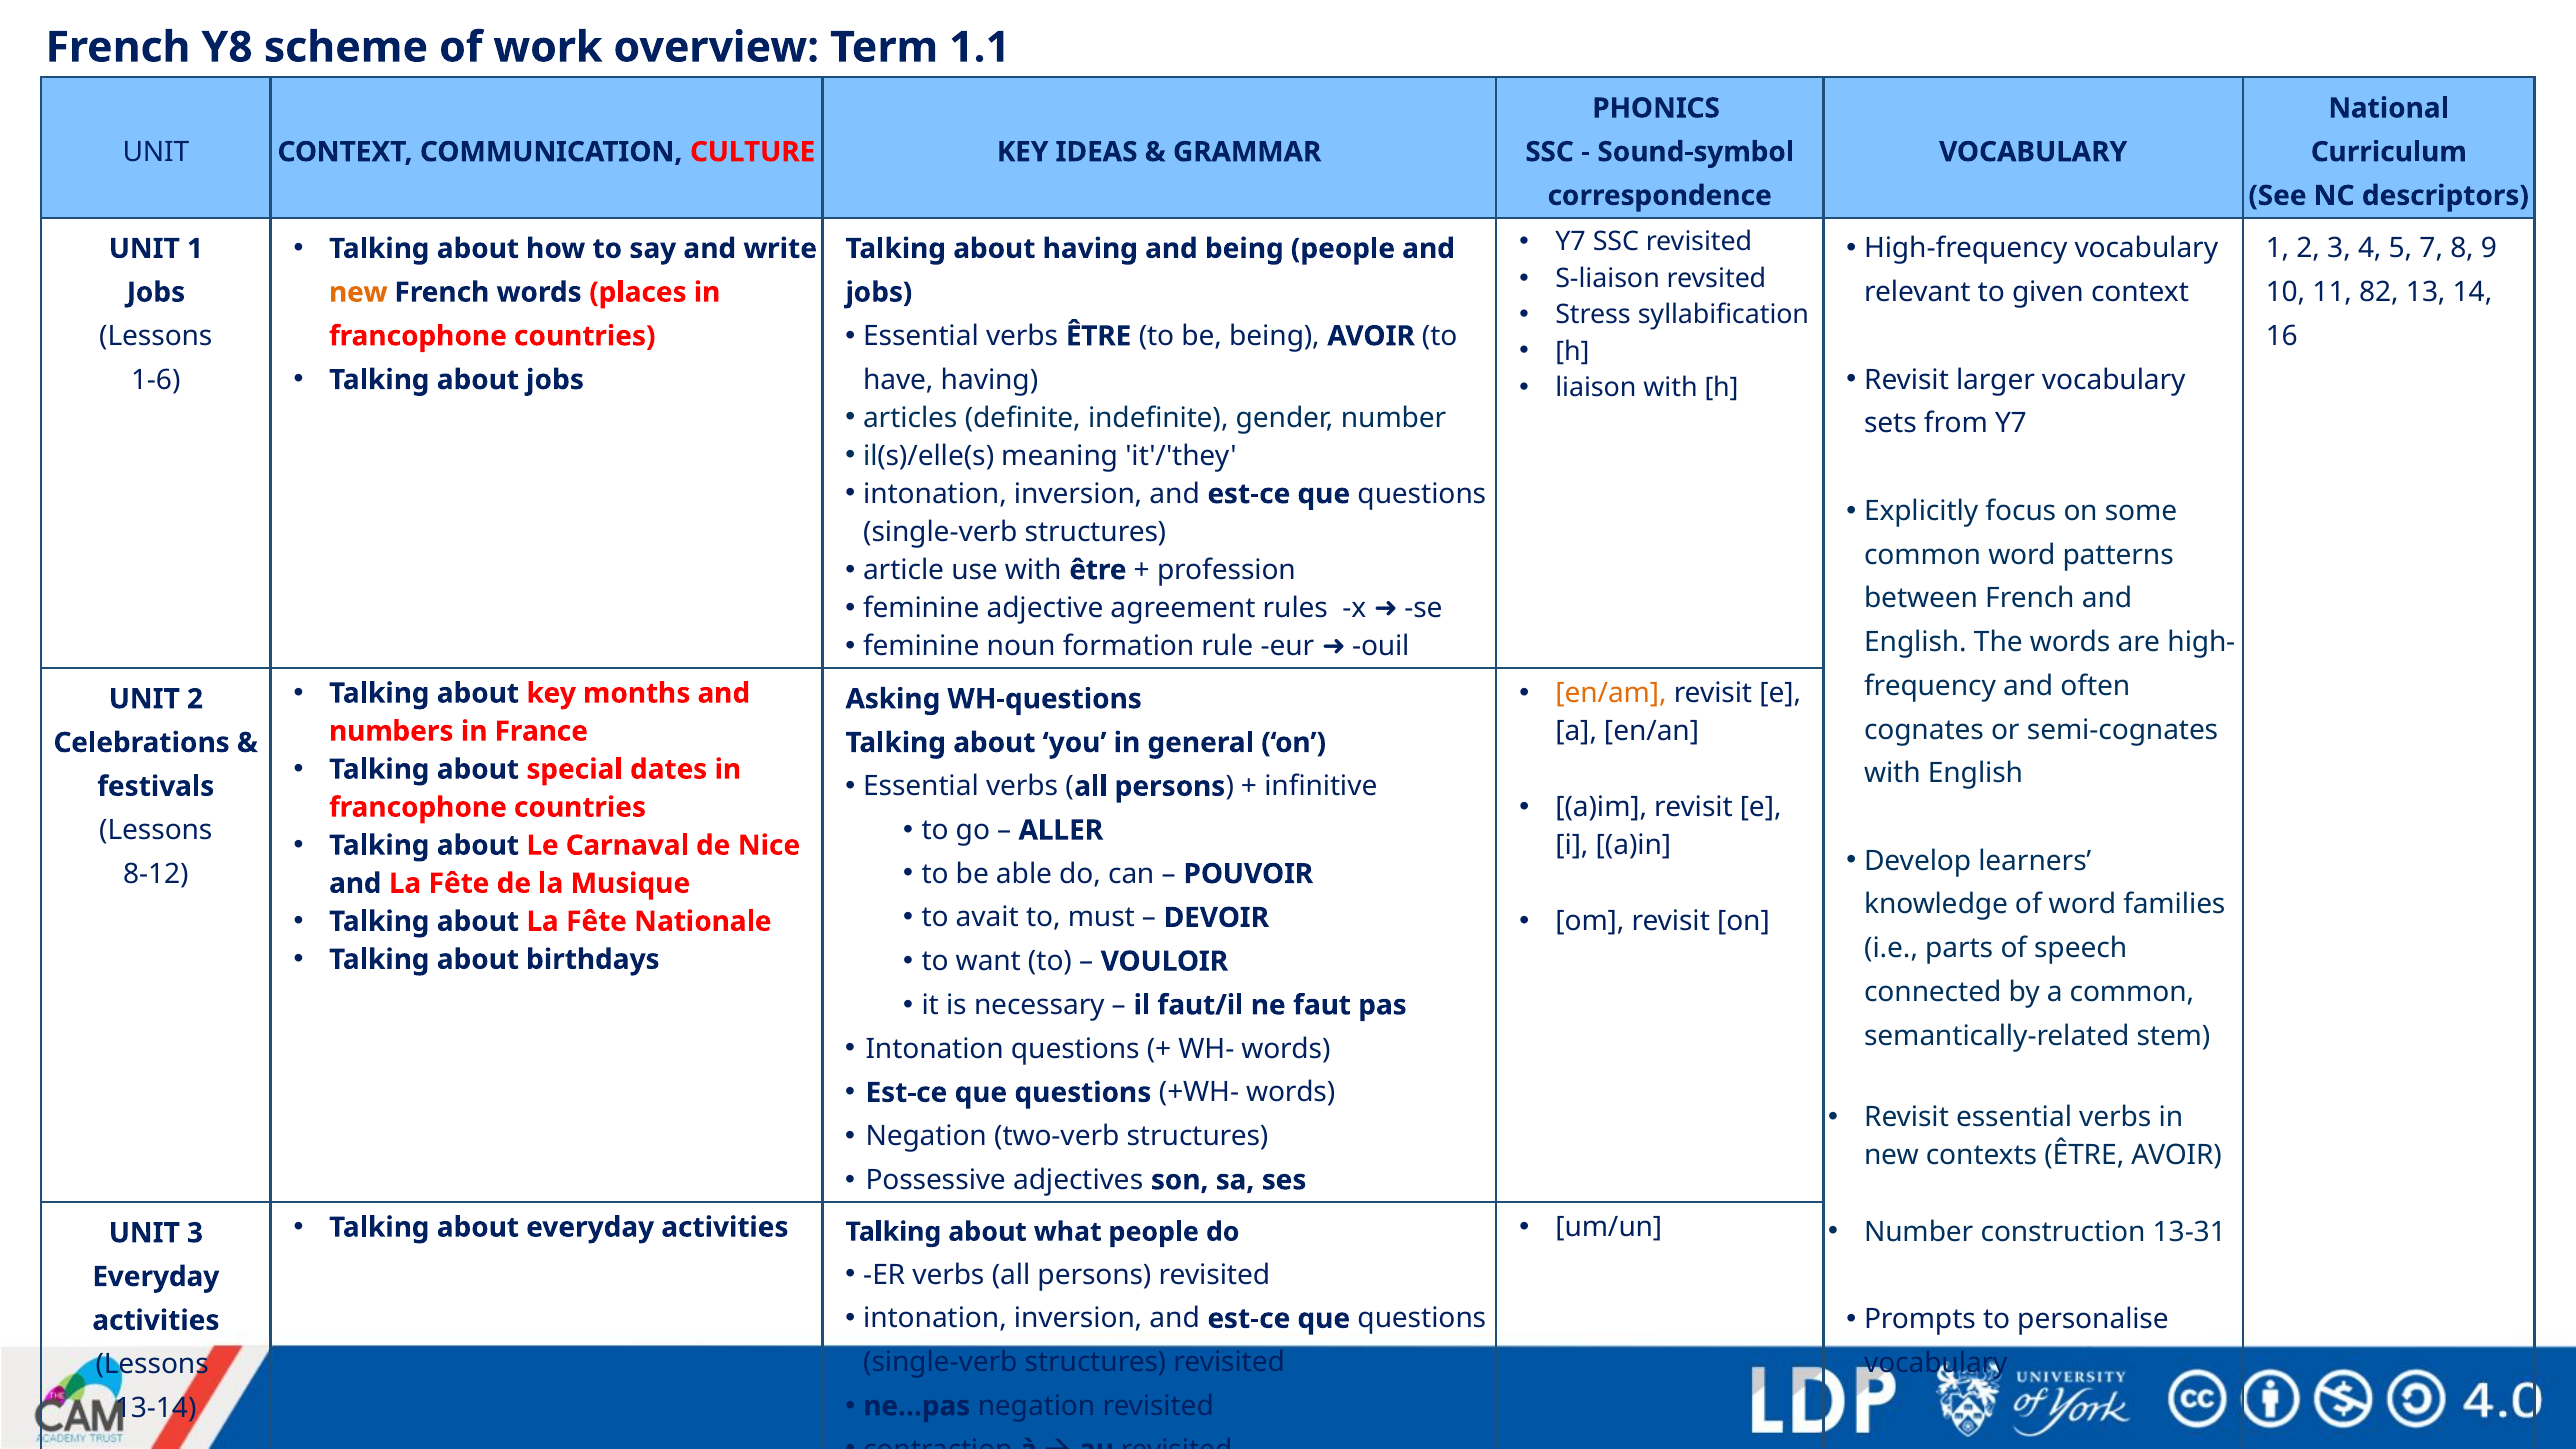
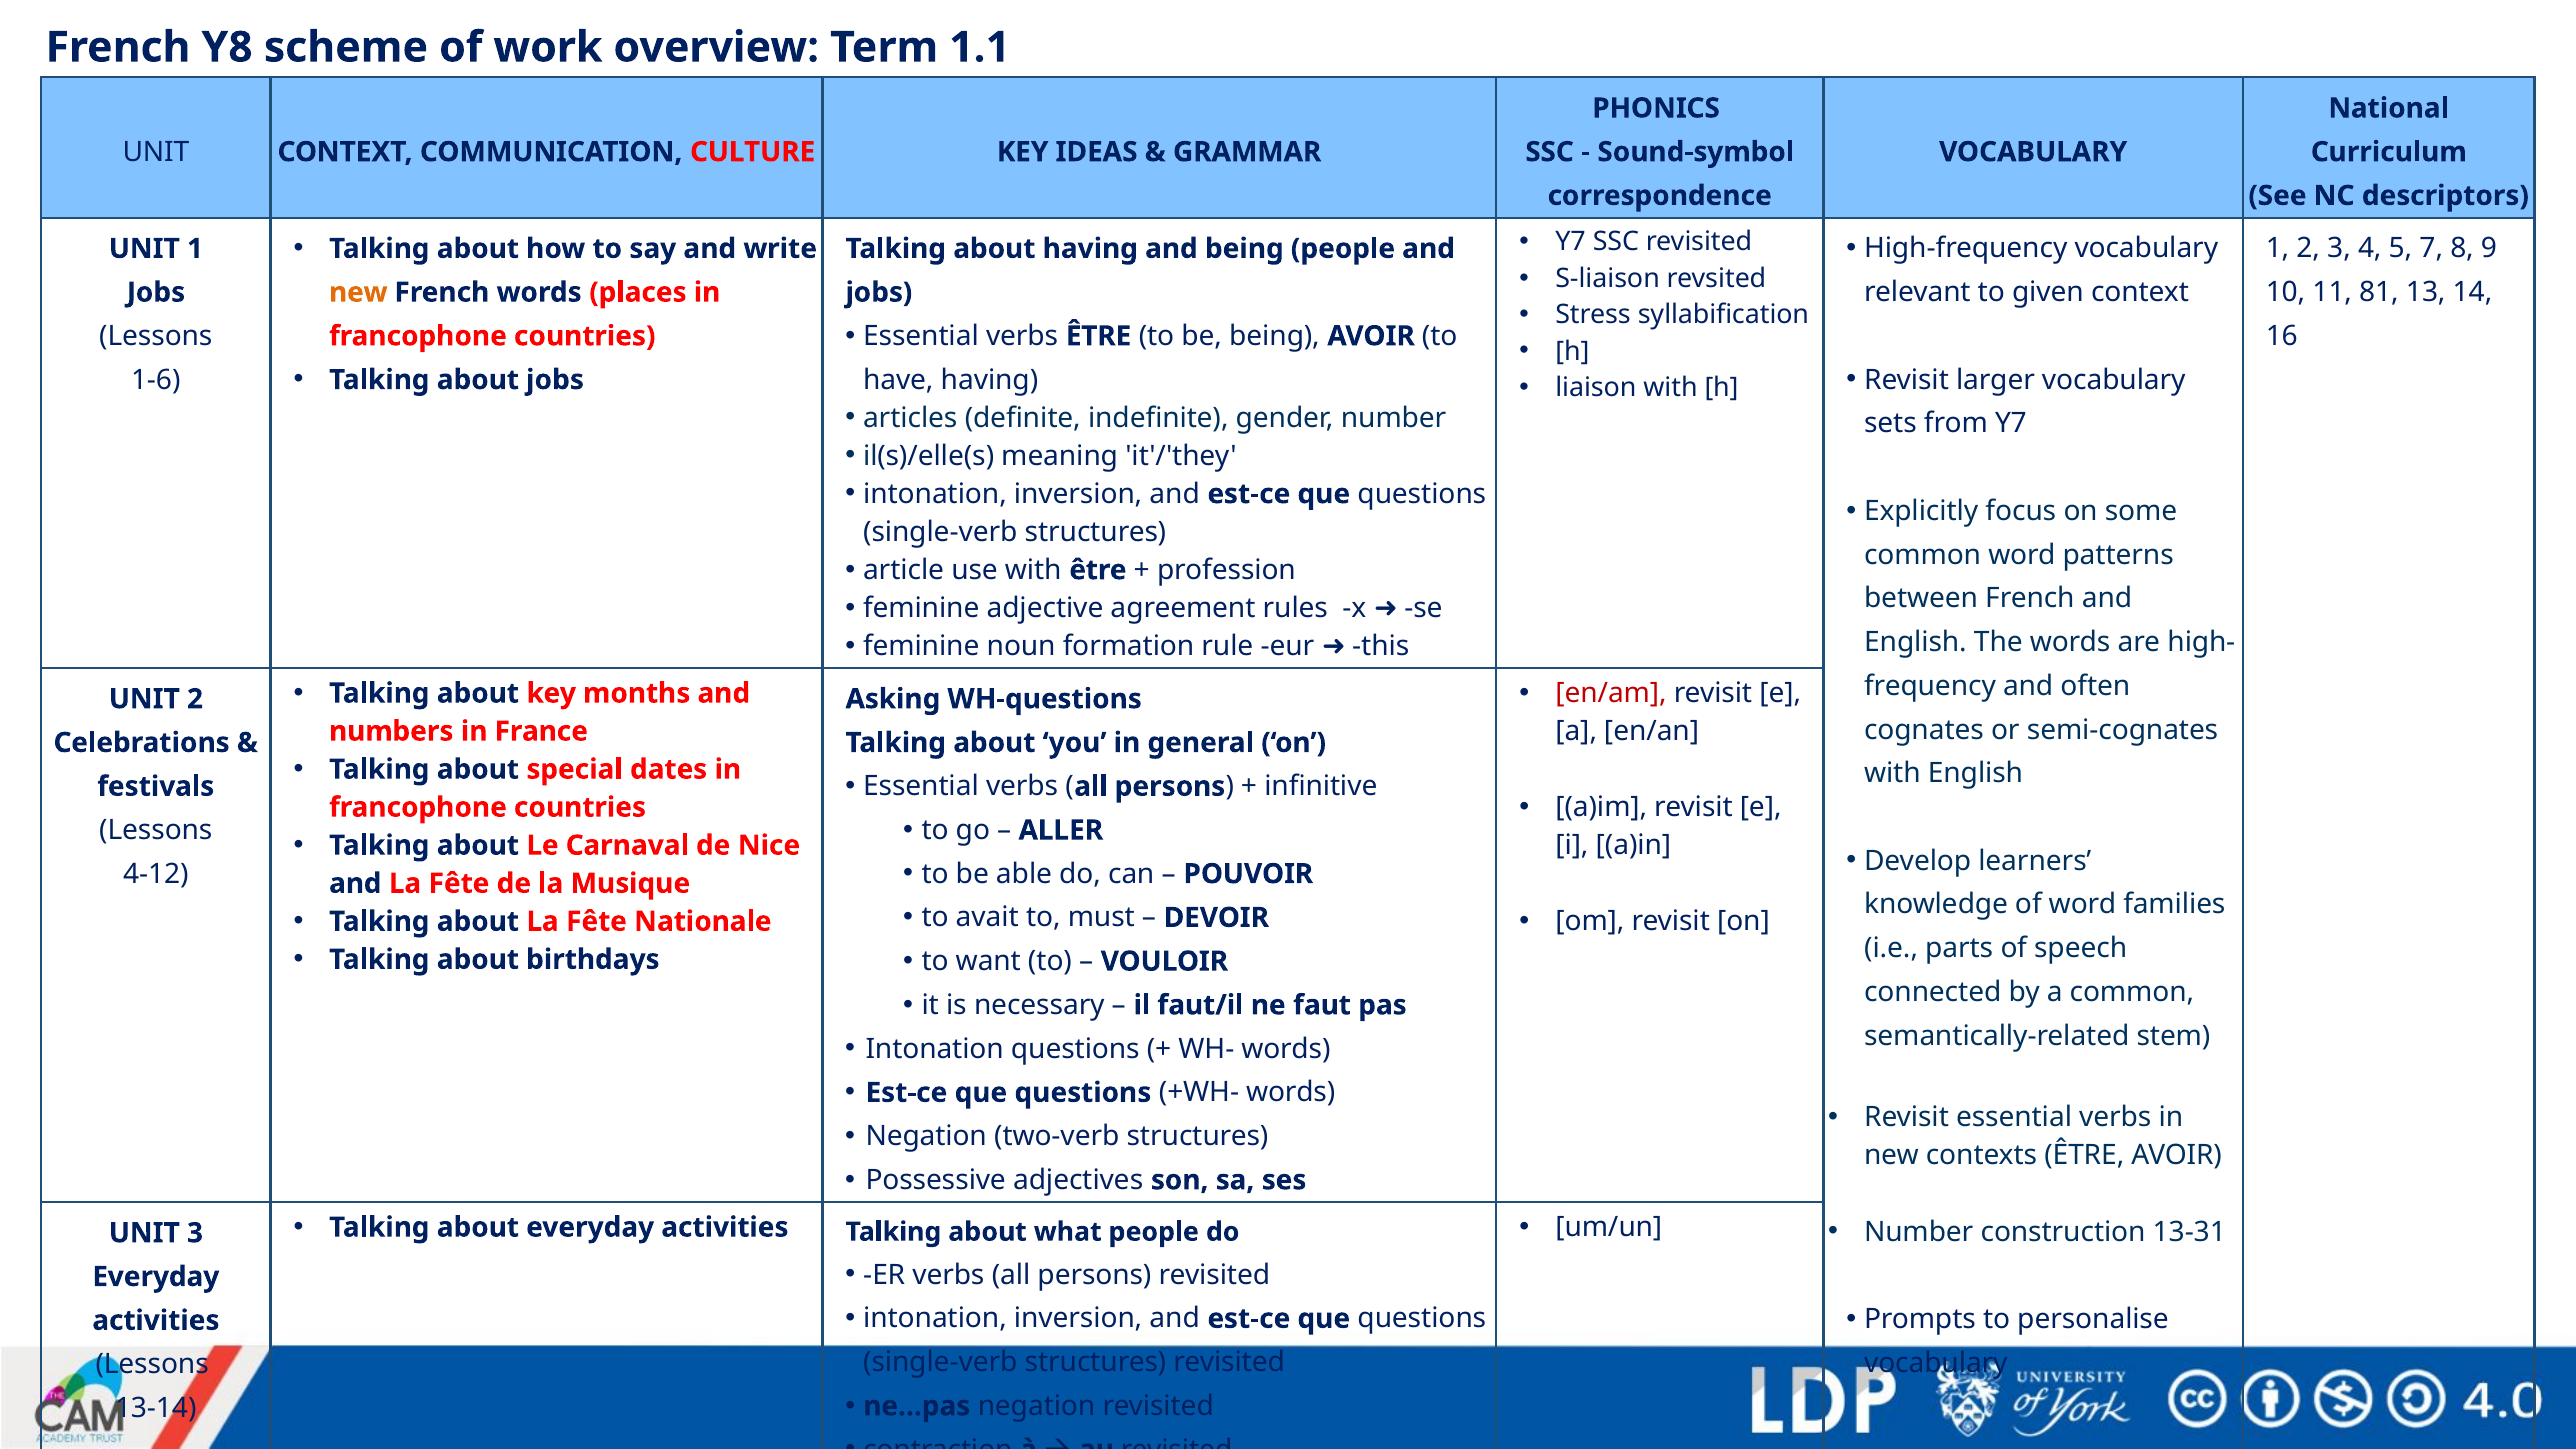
82: 82 -> 81
ouil: ouil -> this
en/am colour: orange -> red
8-12: 8-12 -> 4-12
